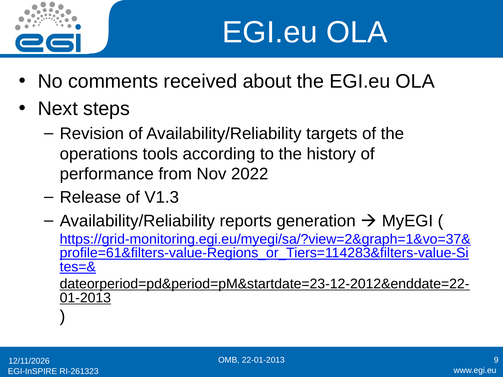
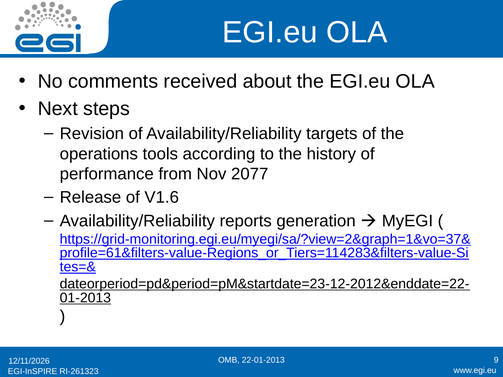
2022: 2022 -> 2077
V1.3: V1.3 -> V1.6
